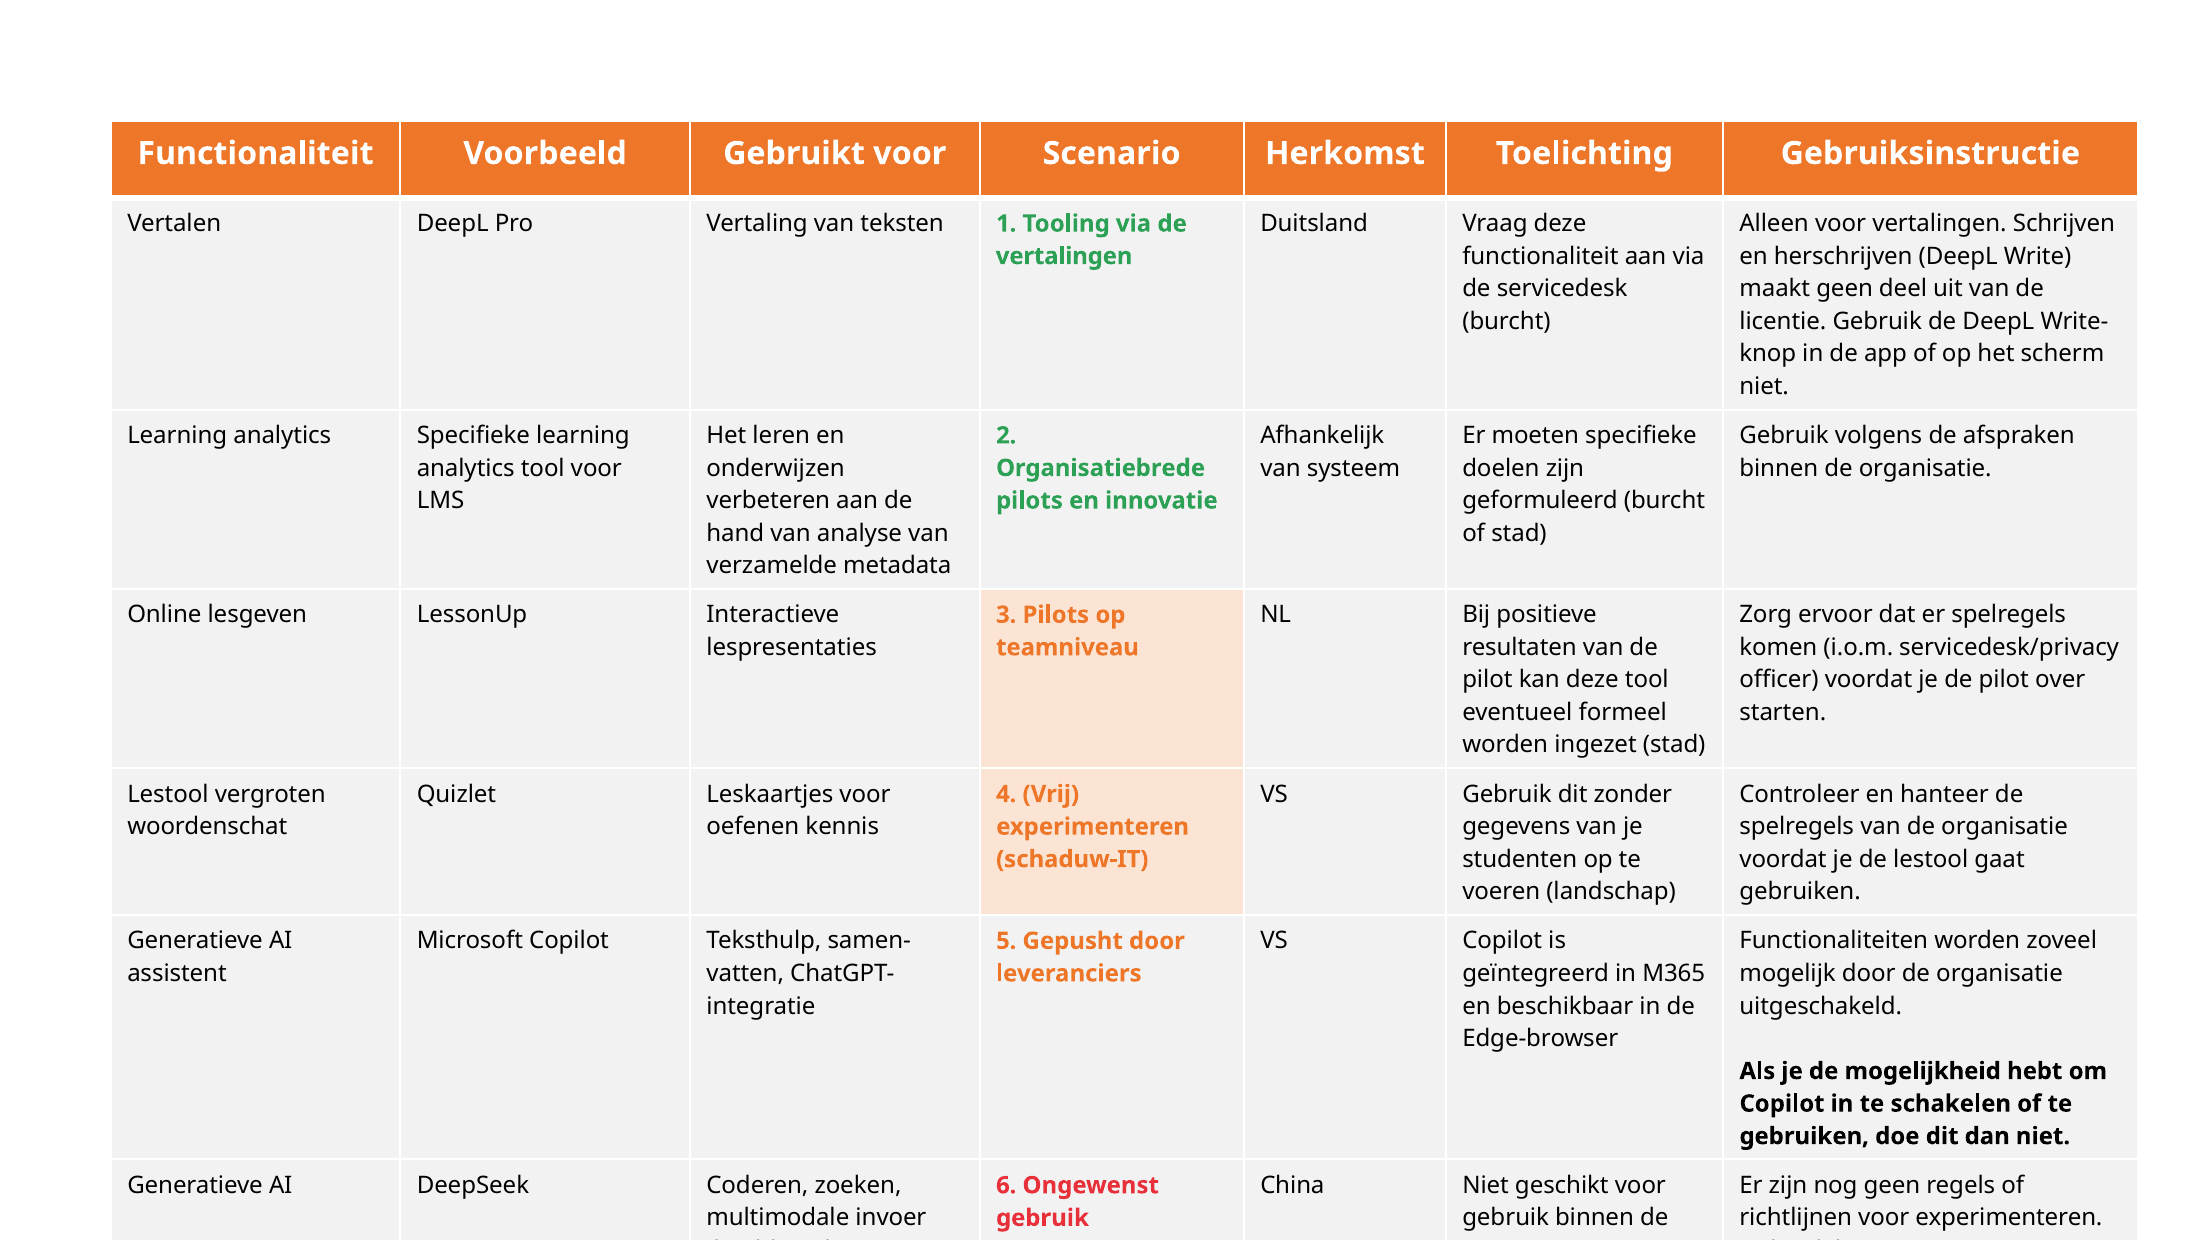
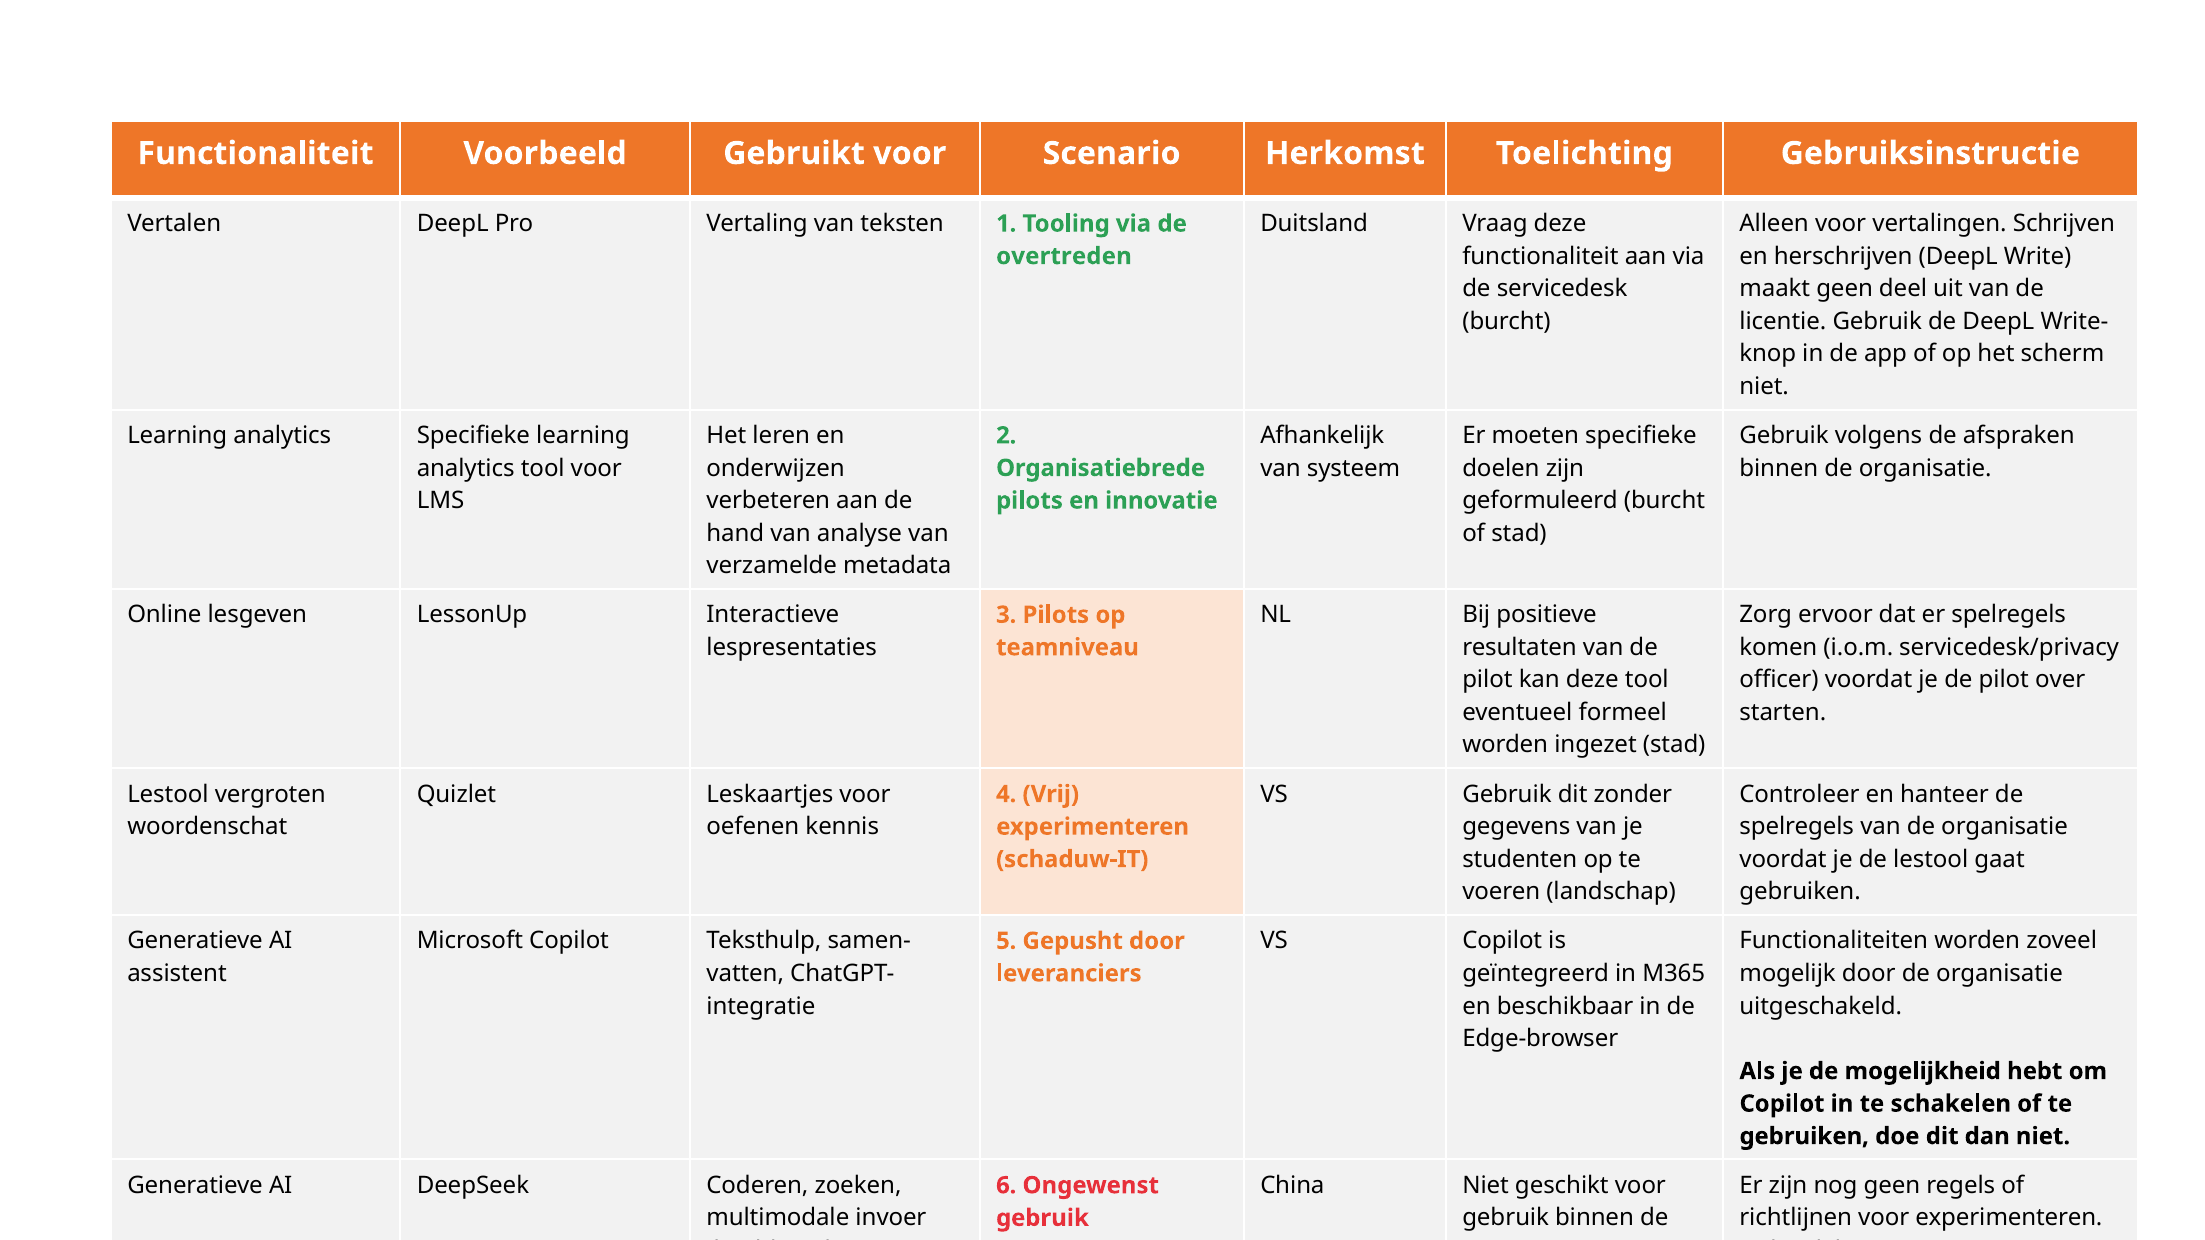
vertalingen at (1064, 256): vertalingen -> overtreden
